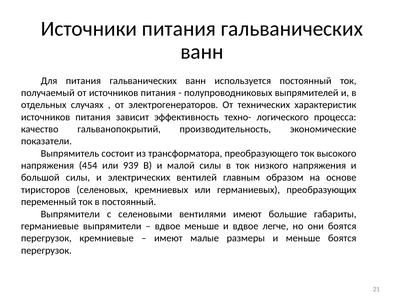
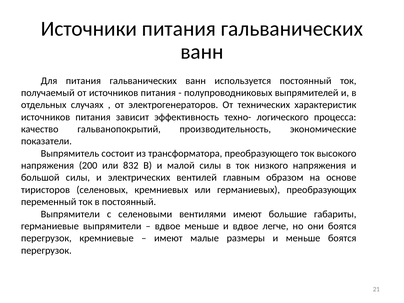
454: 454 -> 200
939: 939 -> 832
